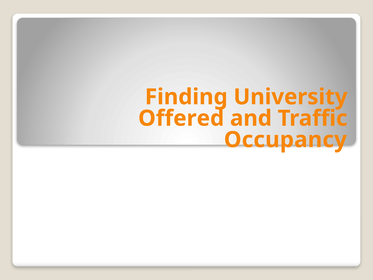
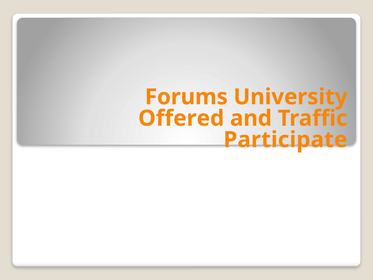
Finding: Finding -> Forums
Occupancy: Occupancy -> Participate
